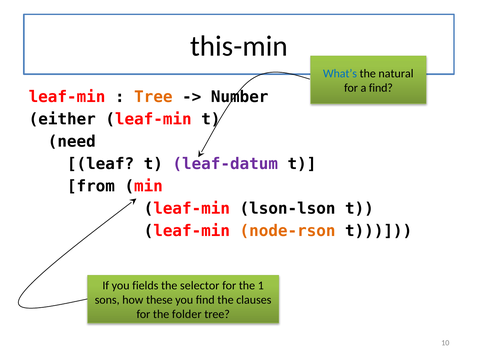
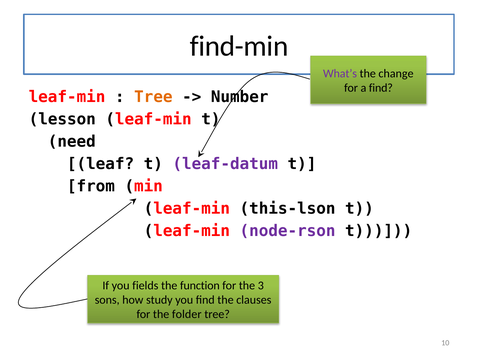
this-min: this-min -> find-min
What’s colour: blue -> purple
natural: natural -> change
either: either -> lesson
lson-lson: lson-lson -> this-lson
node-rson colour: orange -> purple
selector: selector -> function
1: 1 -> 3
these: these -> study
